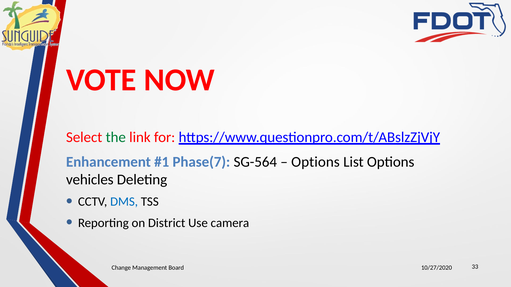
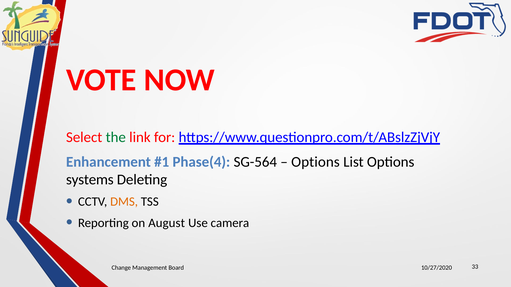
Phase(7: Phase(7 -> Phase(4
vehicles: vehicles -> systems
DMS colour: blue -> orange
District: District -> August
